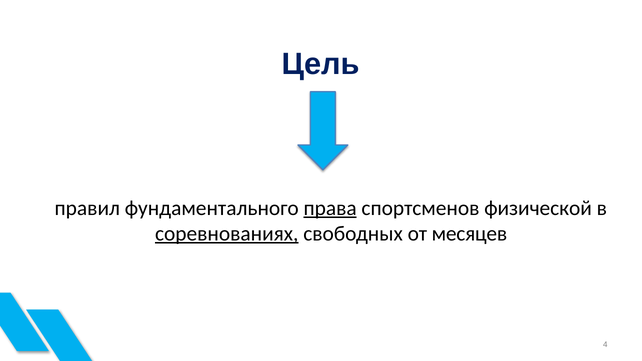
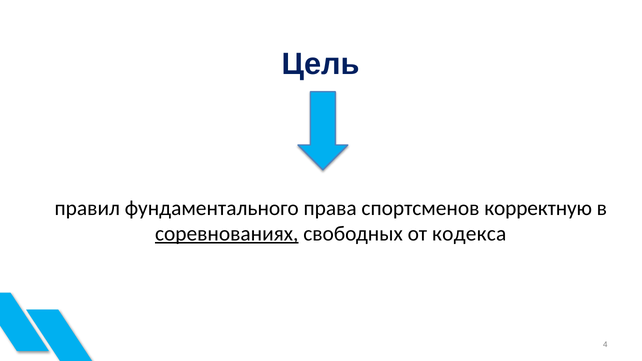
права underline: present -> none
физической: физической -> корректную
месяцев: месяцев -> кодекса
